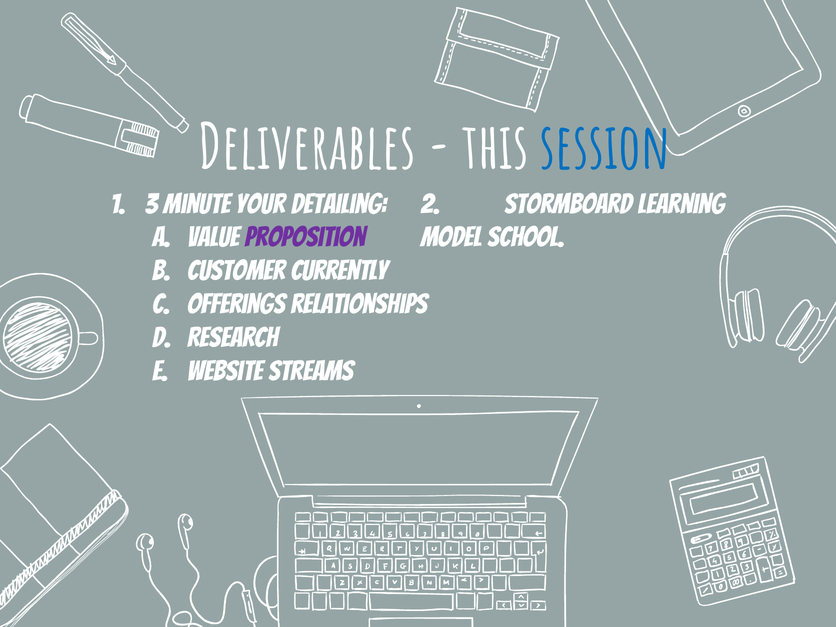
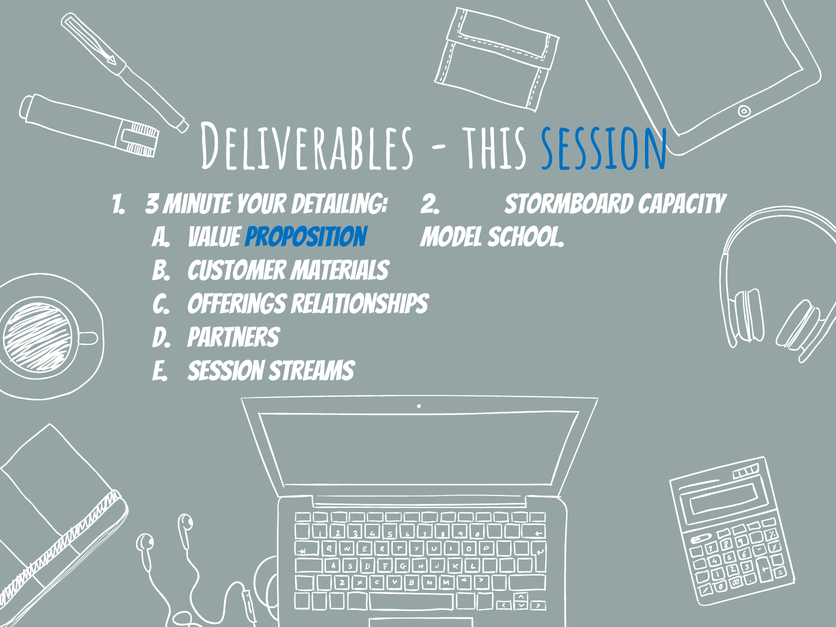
learning: learning -> capacity
proposition colour: purple -> blue
currently: currently -> materials
Research: Research -> Partners
Website at (225, 372): Website -> Session
